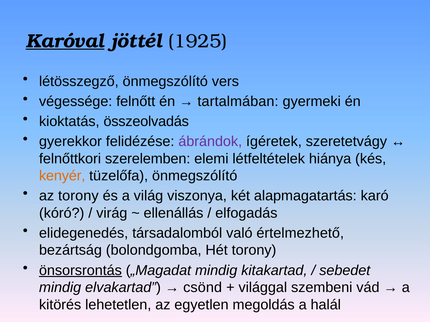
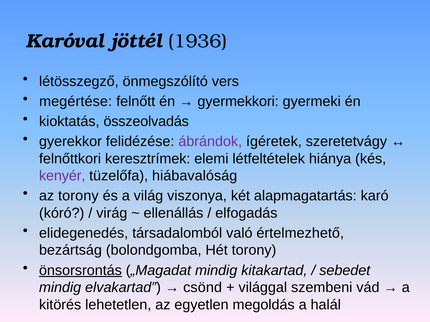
Karóval underline: present -> none
1925: 1925 -> 1936
végessége: végessége -> megértése
tartalmában: tartalmában -> gyermekkori
szerelemben: szerelemben -> keresztrímek
kenyér colour: orange -> purple
tüzelőfa önmegszólító: önmegszólító -> hiábavalóság
